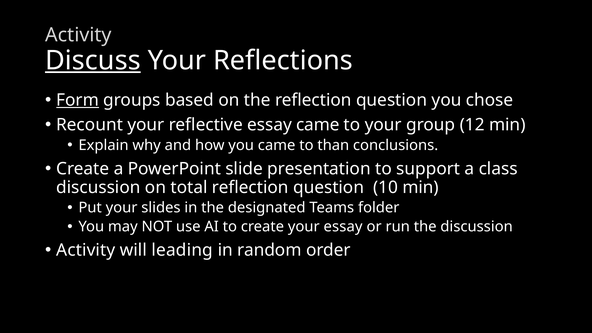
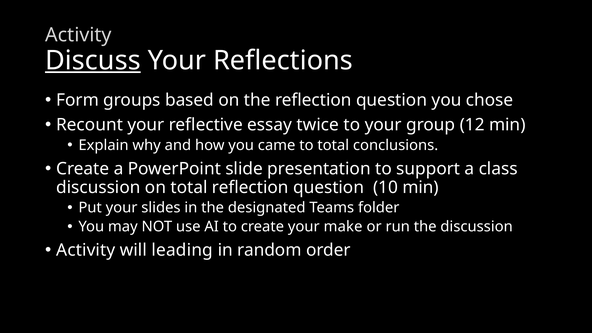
Form underline: present -> none
essay came: came -> twice
to than: than -> total
your essay: essay -> make
